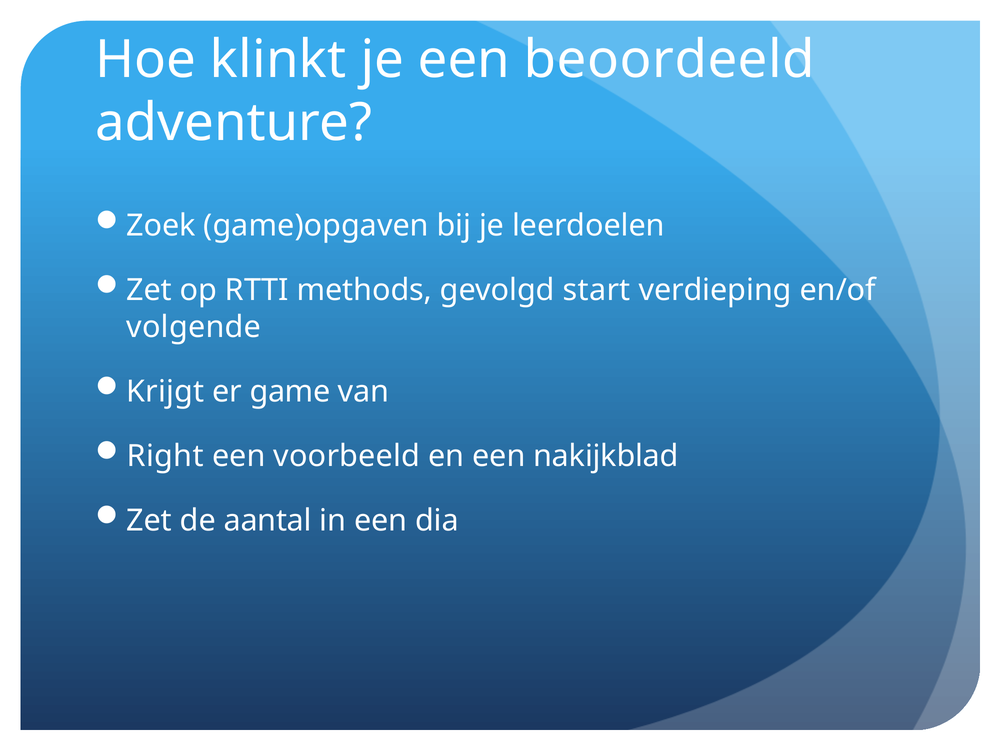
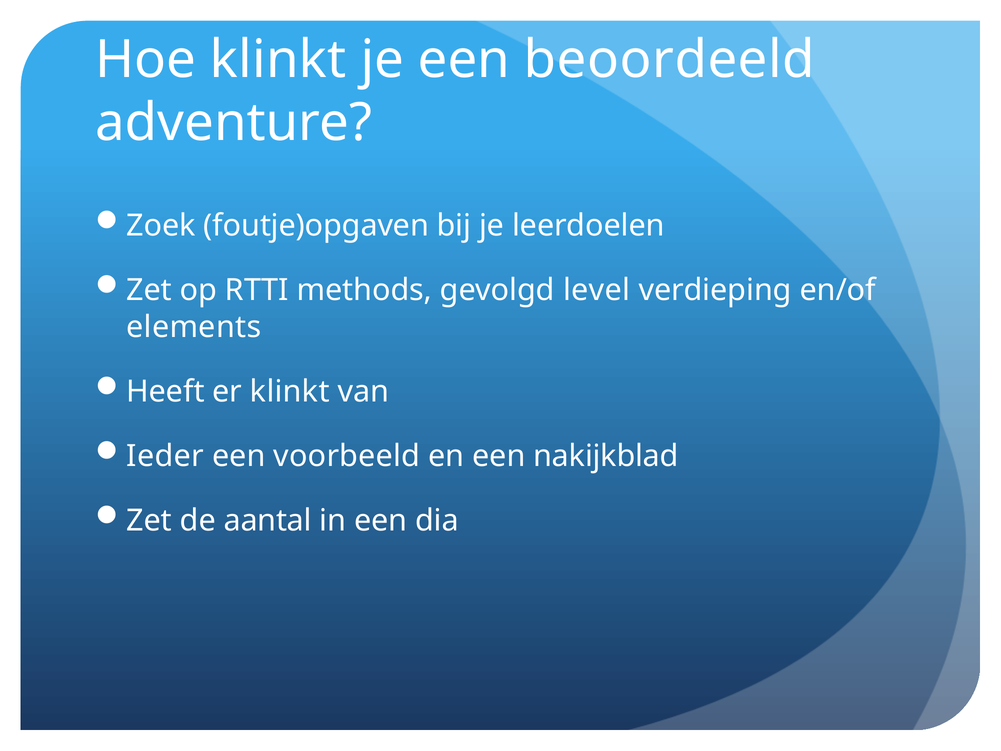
game)opgaven: game)opgaven -> foutje)opgaven
start: start -> level
volgende: volgende -> elements
Krijgt: Krijgt -> Heeft
er game: game -> klinkt
Right: Right -> Ieder
